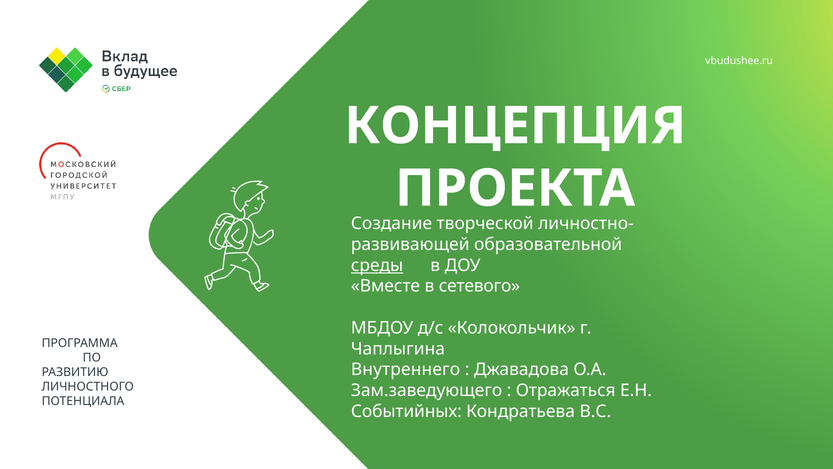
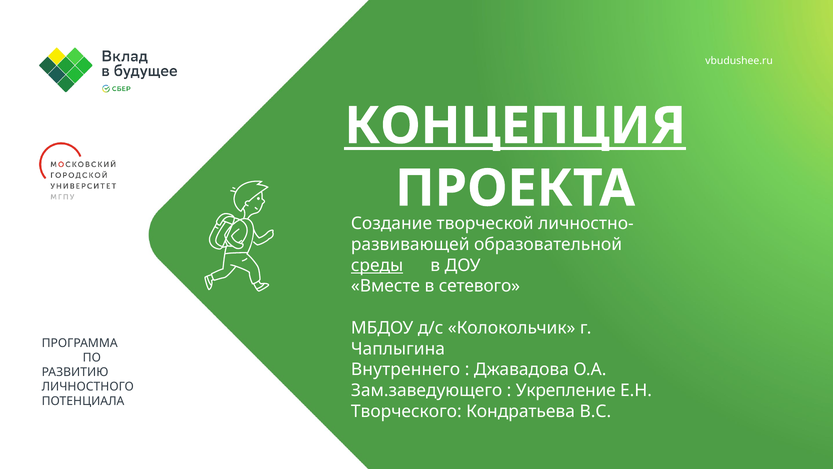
КОНЦЕПЦИЯ underline: none -> present
Отражаться: Отражаться -> Укрепление
Событийных: Событийных -> Творческого
